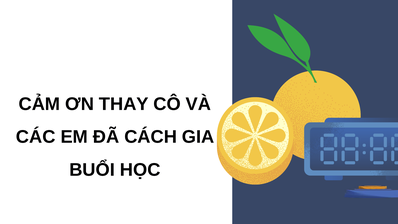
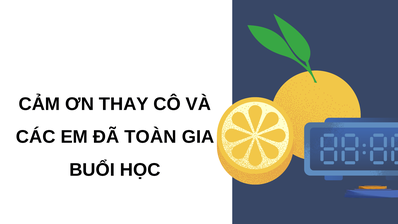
CÁCH: CÁCH -> TOÀN
